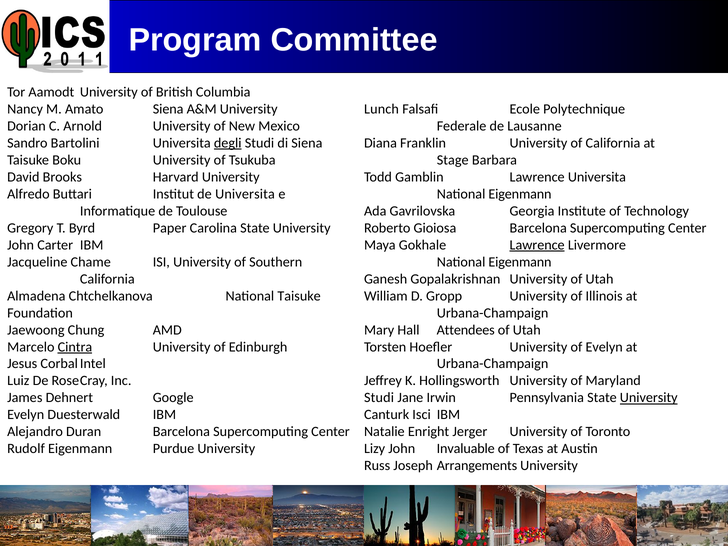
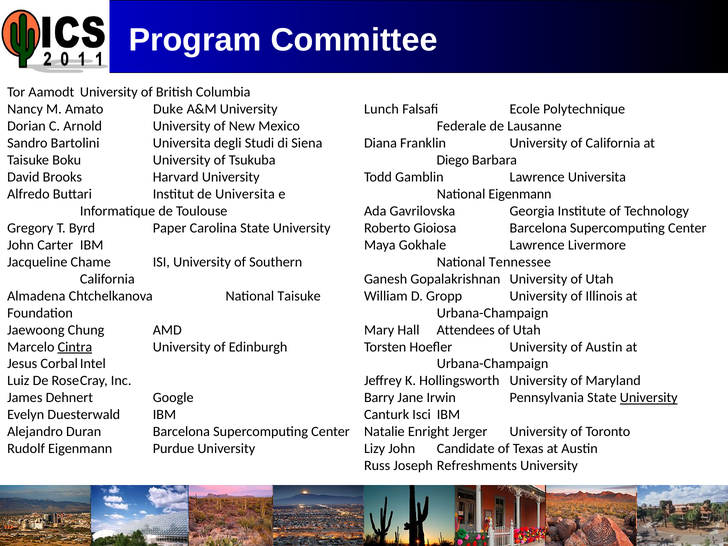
Amato Siena: Siena -> Duke
degli underline: present -> none
Stage: Stage -> Diego
Lawrence at (537, 245) underline: present -> none
Eigenmann at (520, 262): Eigenmann -> Tennessee
of Evelyn: Evelyn -> Austin
Studi at (379, 398): Studi -> Barry
Invaluable: Invaluable -> Candidate
Arrangements: Arrangements -> Refreshments
